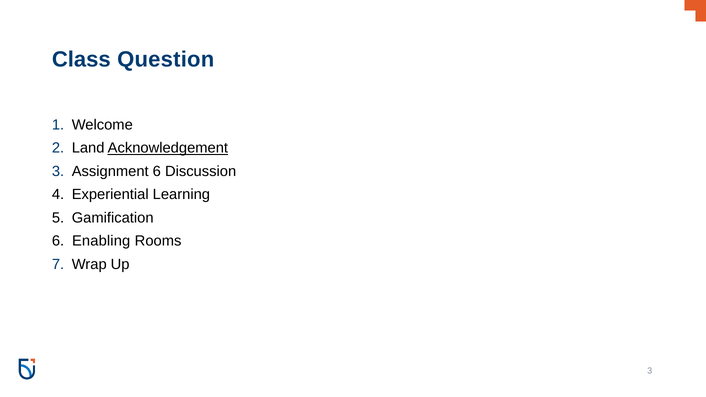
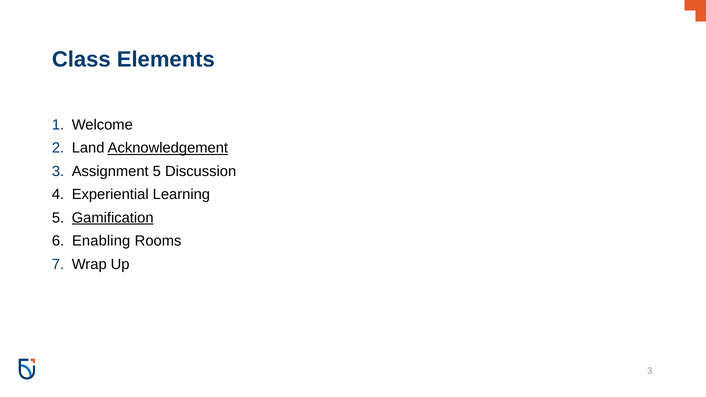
Question: Question -> Elements
Assignment 6: 6 -> 5
Gamification underline: none -> present
